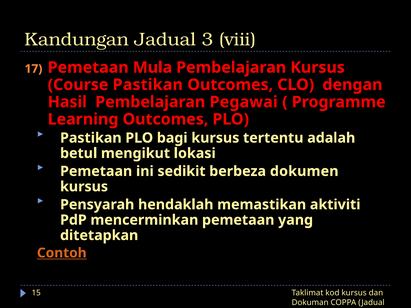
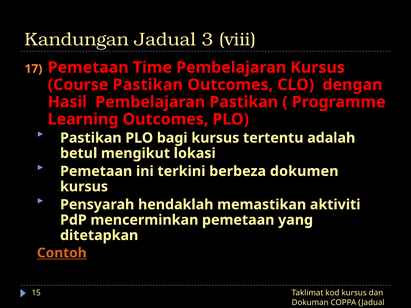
Mula: Mula -> Time
Pembelajaran Pegawai: Pegawai -> Pastikan
sedikit: sedikit -> terkini
